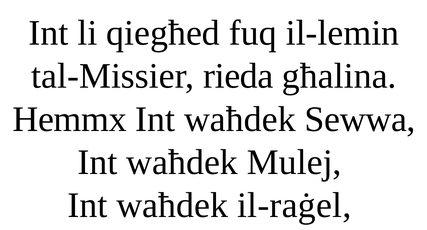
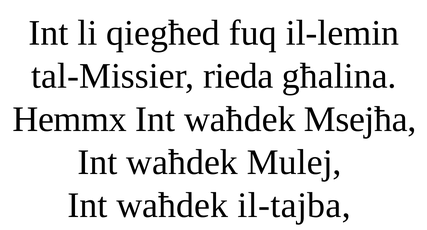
Sewwa: Sewwa -> Msejħa
il-raġel: il-raġel -> il-tajba
